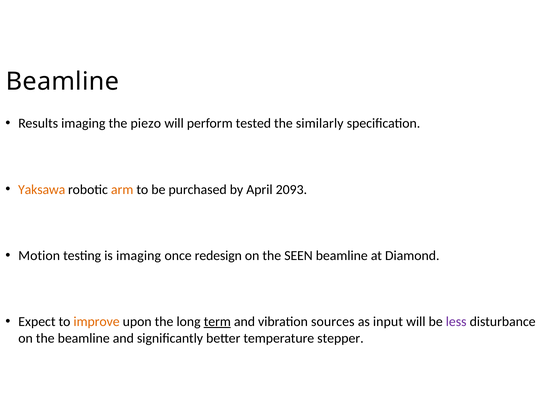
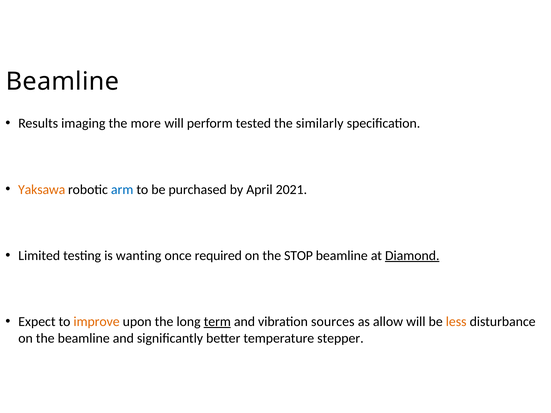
piezo: piezo -> more
arm colour: orange -> blue
2093: 2093 -> 2021
Motion: Motion -> Limited
is imaging: imaging -> wanting
redesign: redesign -> required
SEEN: SEEN -> STOP
Diamond underline: none -> present
input: input -> allow
less colour: purple -> orange
